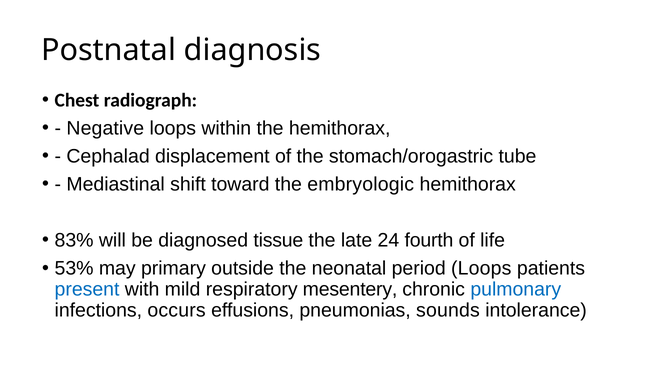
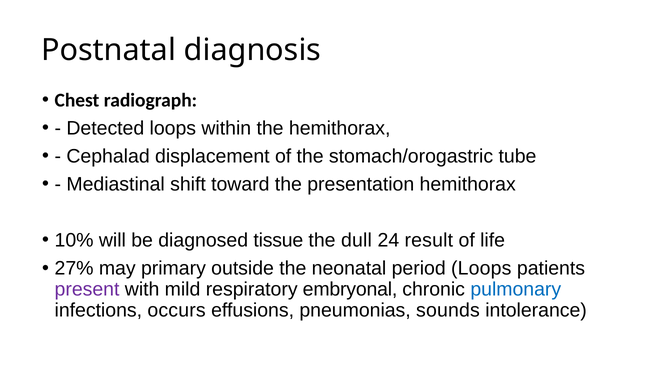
Negative: Negative -> Detected
embryologic: embryologic -> presentation
83%: 83% -> 10%
late: late -> dull
fourth: fourth -> result
53%: 53% -> 27%
present colour: blue -> purple
mesentery: mesentery -> embryonal
